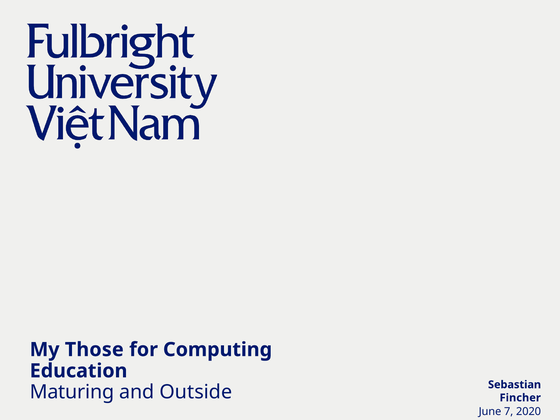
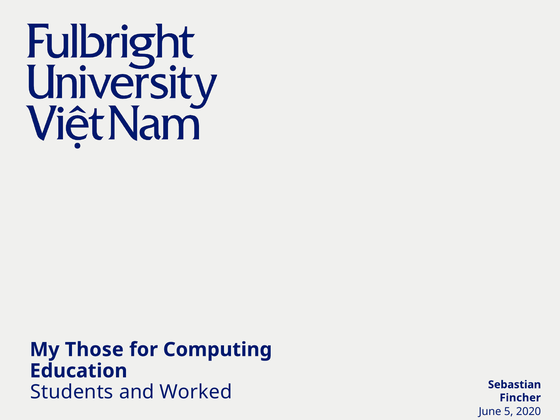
Maturing: Maturing -> Students
Outside: Outside -> Worked
7: 7 -> 5
